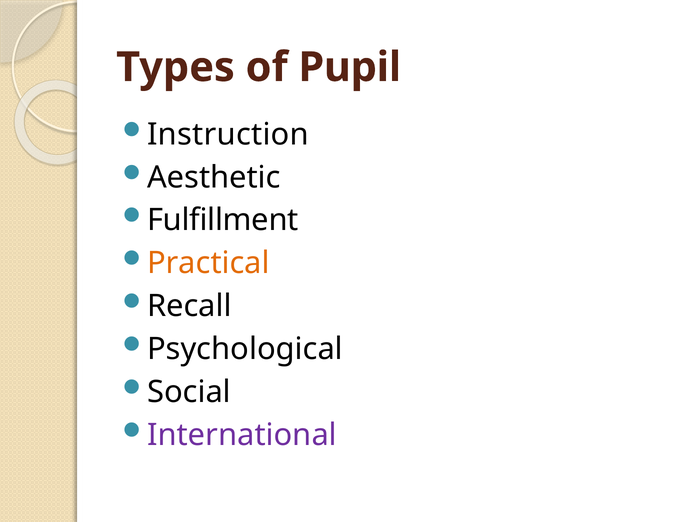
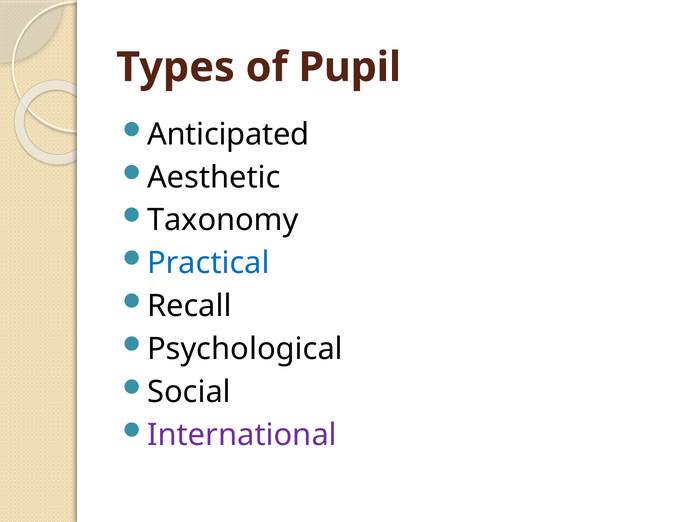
Instruction: Instruction -> Anticipated
Fulfillment: Fulfillment -> Taxonomy
Practical colour: orange -> blue
